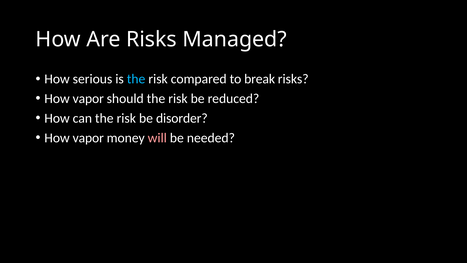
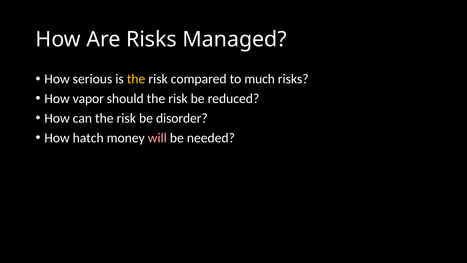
the at (136, 79) colour: light blue -> yellow
break: break -> much
vapor at (88, 138): vapor -> hatch
